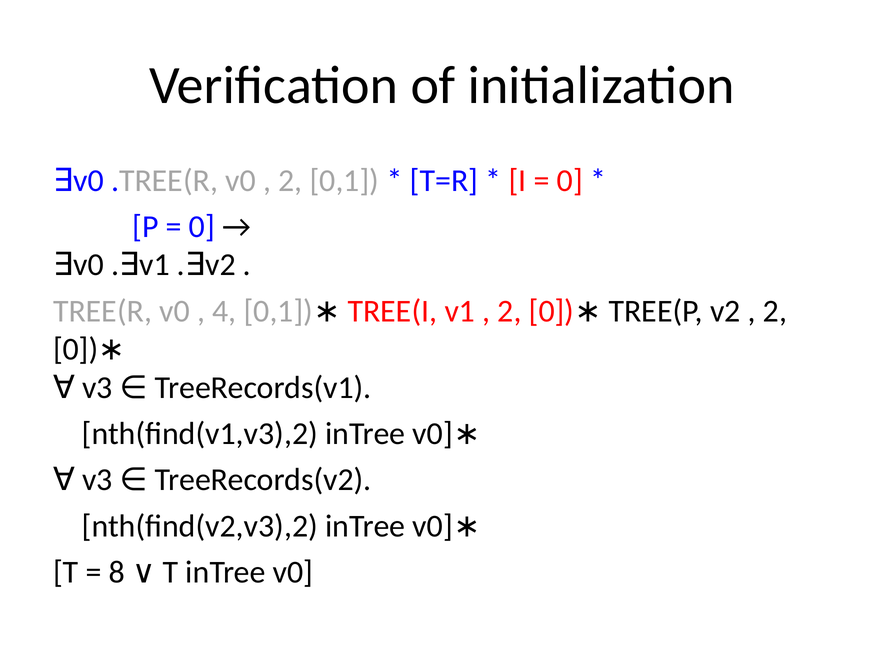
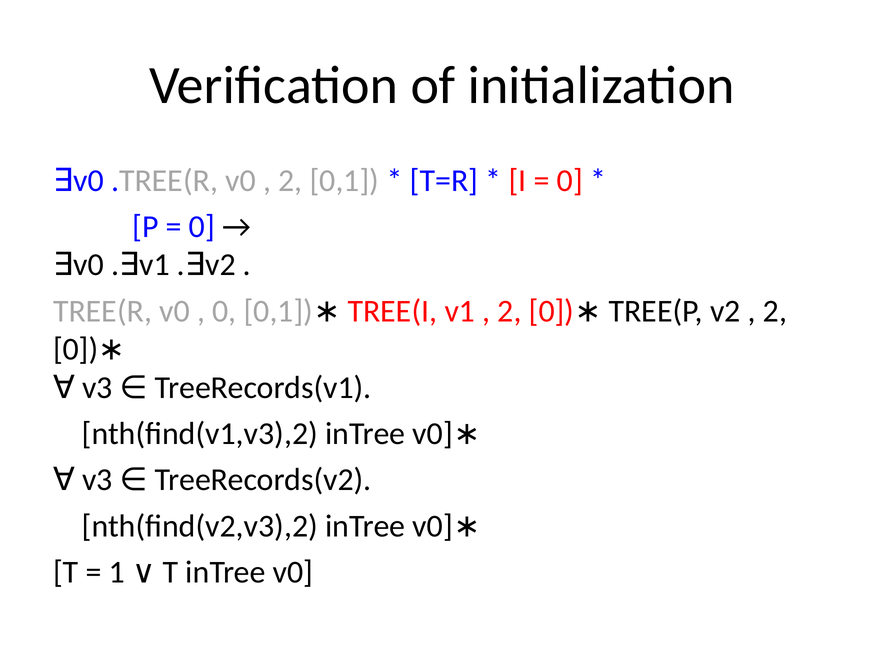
4 at (224, 311): 4 -> 0
8: 8 -> 1
